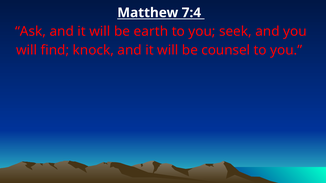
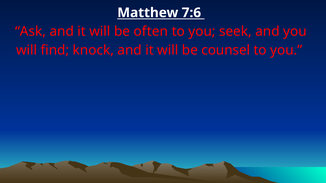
7:4: 7:4 -> 7:6
earth: earth -> often
